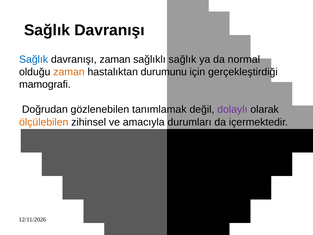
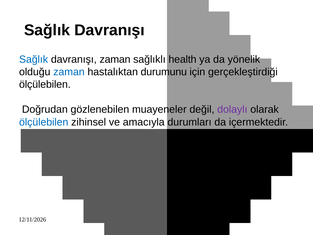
sağlıklı sağlık: sağlık -> health
normal: normal -> yönelik
zaman at (69, 72) colour: orange -> blue
mamografi at (45, 84): mamografi -> ölçülebilen
tanımlamak: tanımlamak -> muayeneler
ölçülebilen at (44, 122) colour: orange -> blue
